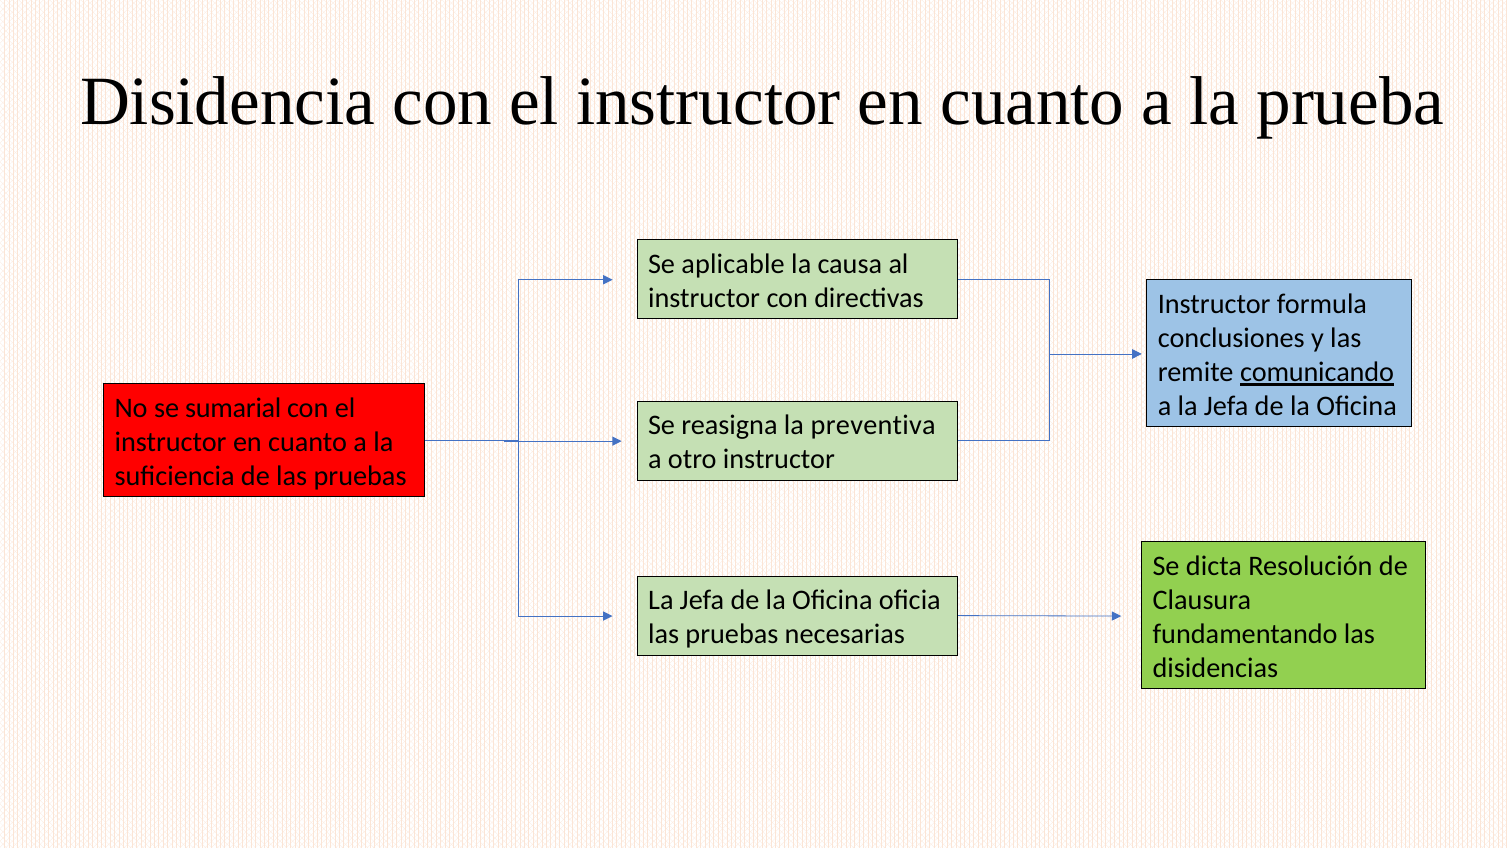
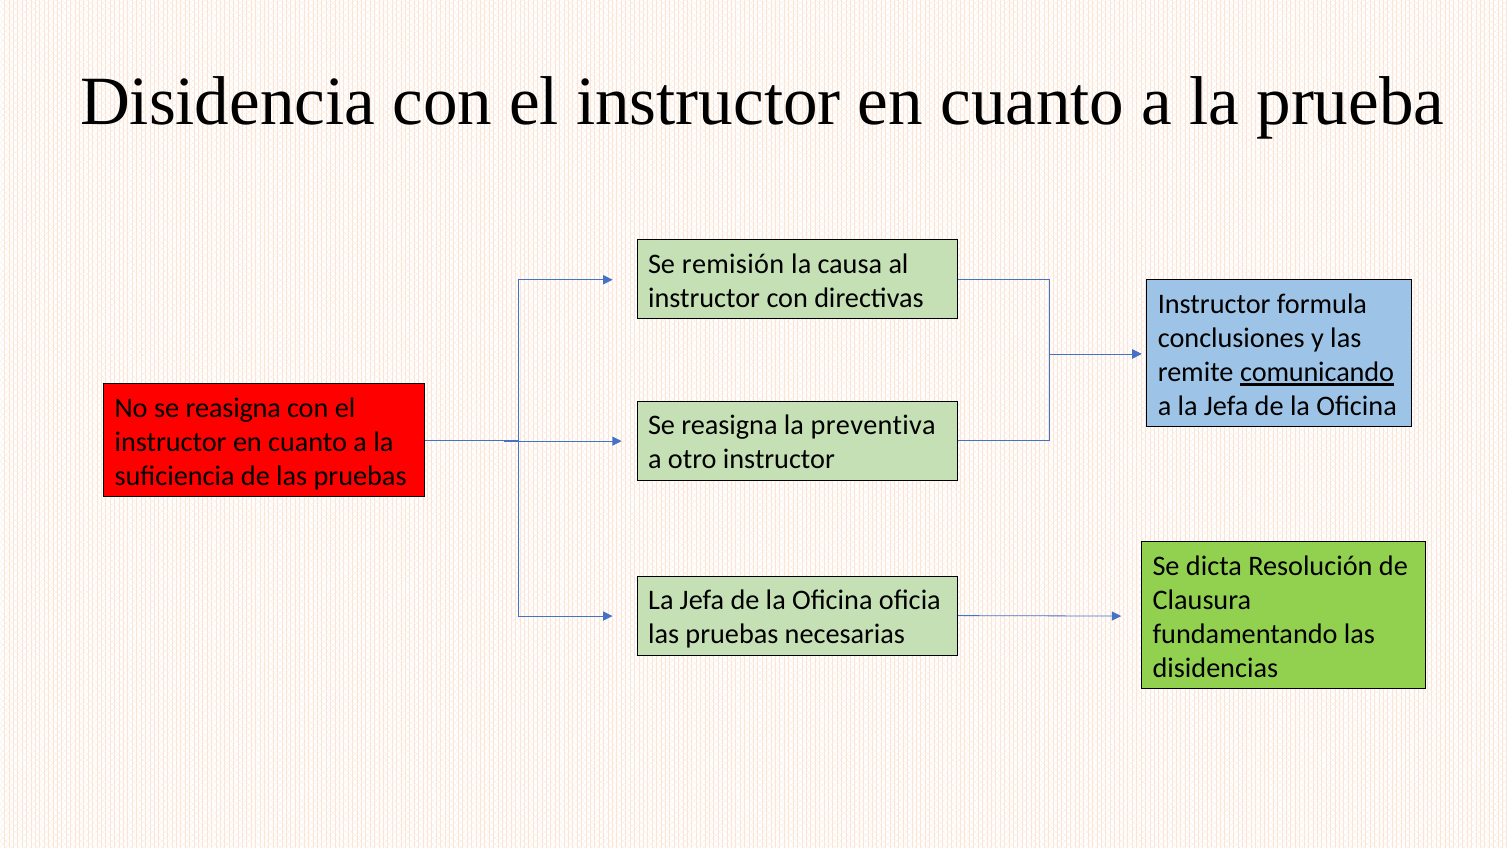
aplicable: aplicable -> remisión
No se sumarial: sumarial -> reasigna
